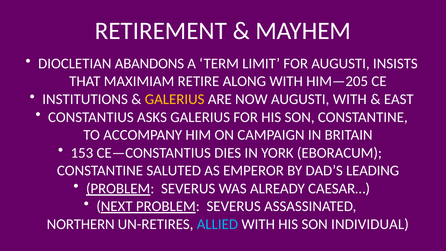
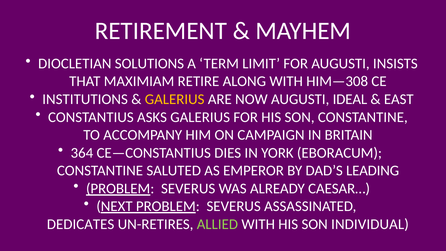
ABANDONS: ABANDONS -> SOLUTIONS
HIM—205: HIM—205 -> HIM—308
AUGUSTI WITH: WITH -> IDEAL
153: 153 -> 364
NORTHERN: NORTHERN -> DEDICATES
ALLIED colour: light blue -> light green
